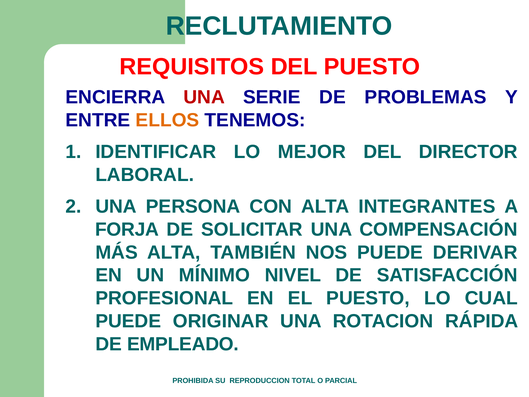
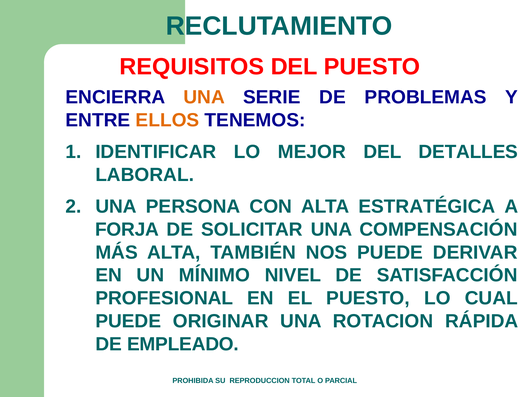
UNA at (204, 97) colour: red -> orange
DIRECTOR: DIRECTOR -> DETALLES
INTEGRANTES: INTEGRANTES -> ESTRATÉGICA
